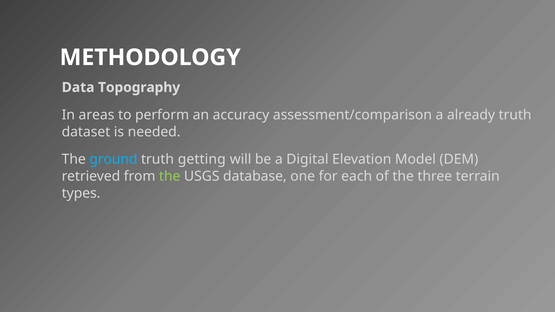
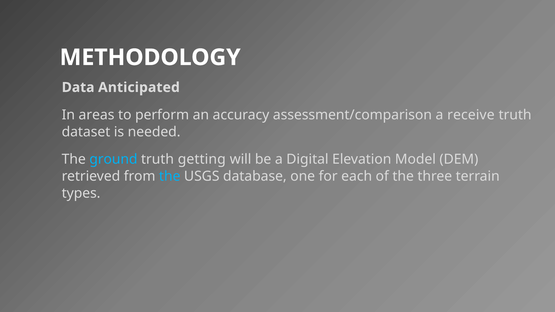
Topography: Topography -> Anticipated
already: already -> receive
the at (170, 176) colour: light green -> light blue
